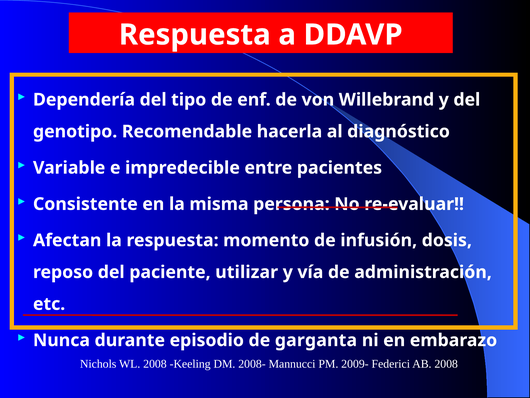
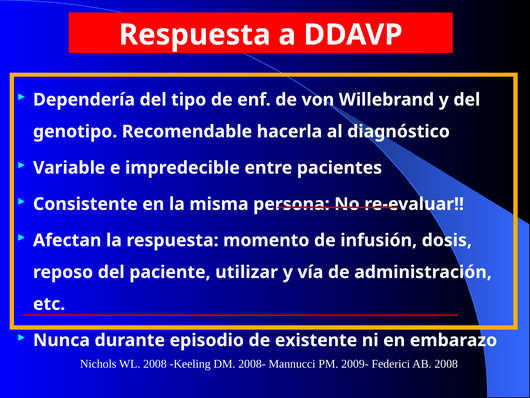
garganta: garganta -> existente
